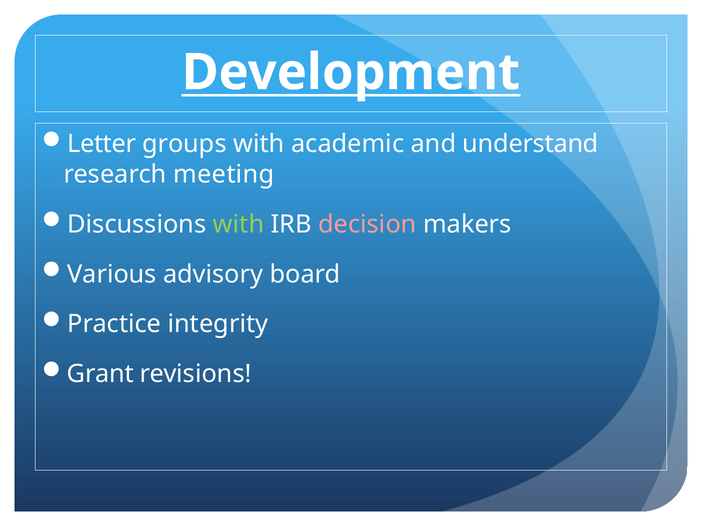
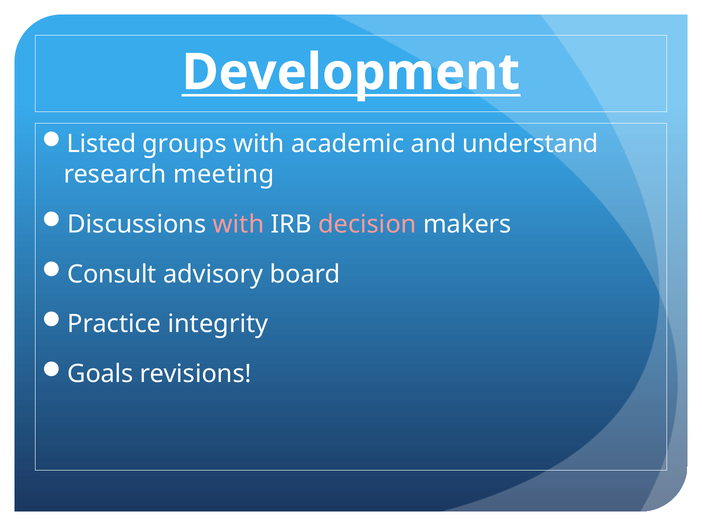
Letter: Letter -> Listed
with at (239, 224) colour: light green -> pink
Various: Various -> Consult
Grant: Grant -> Goals
